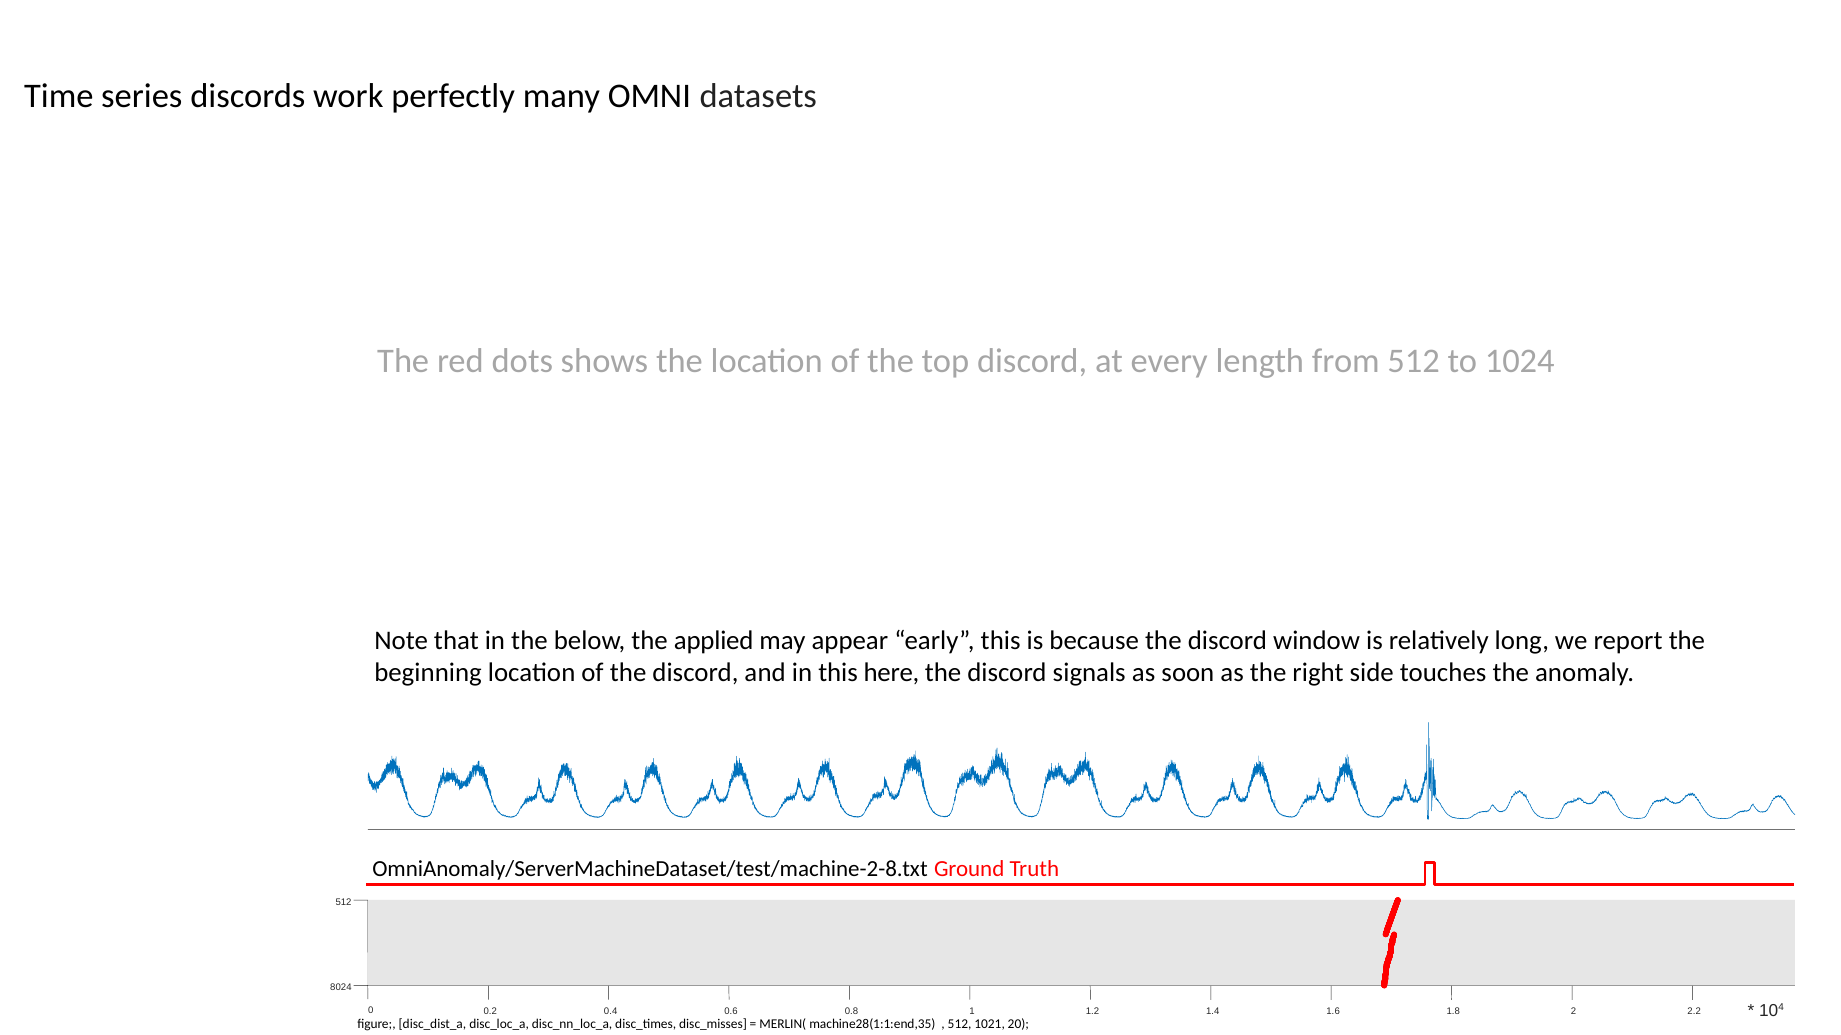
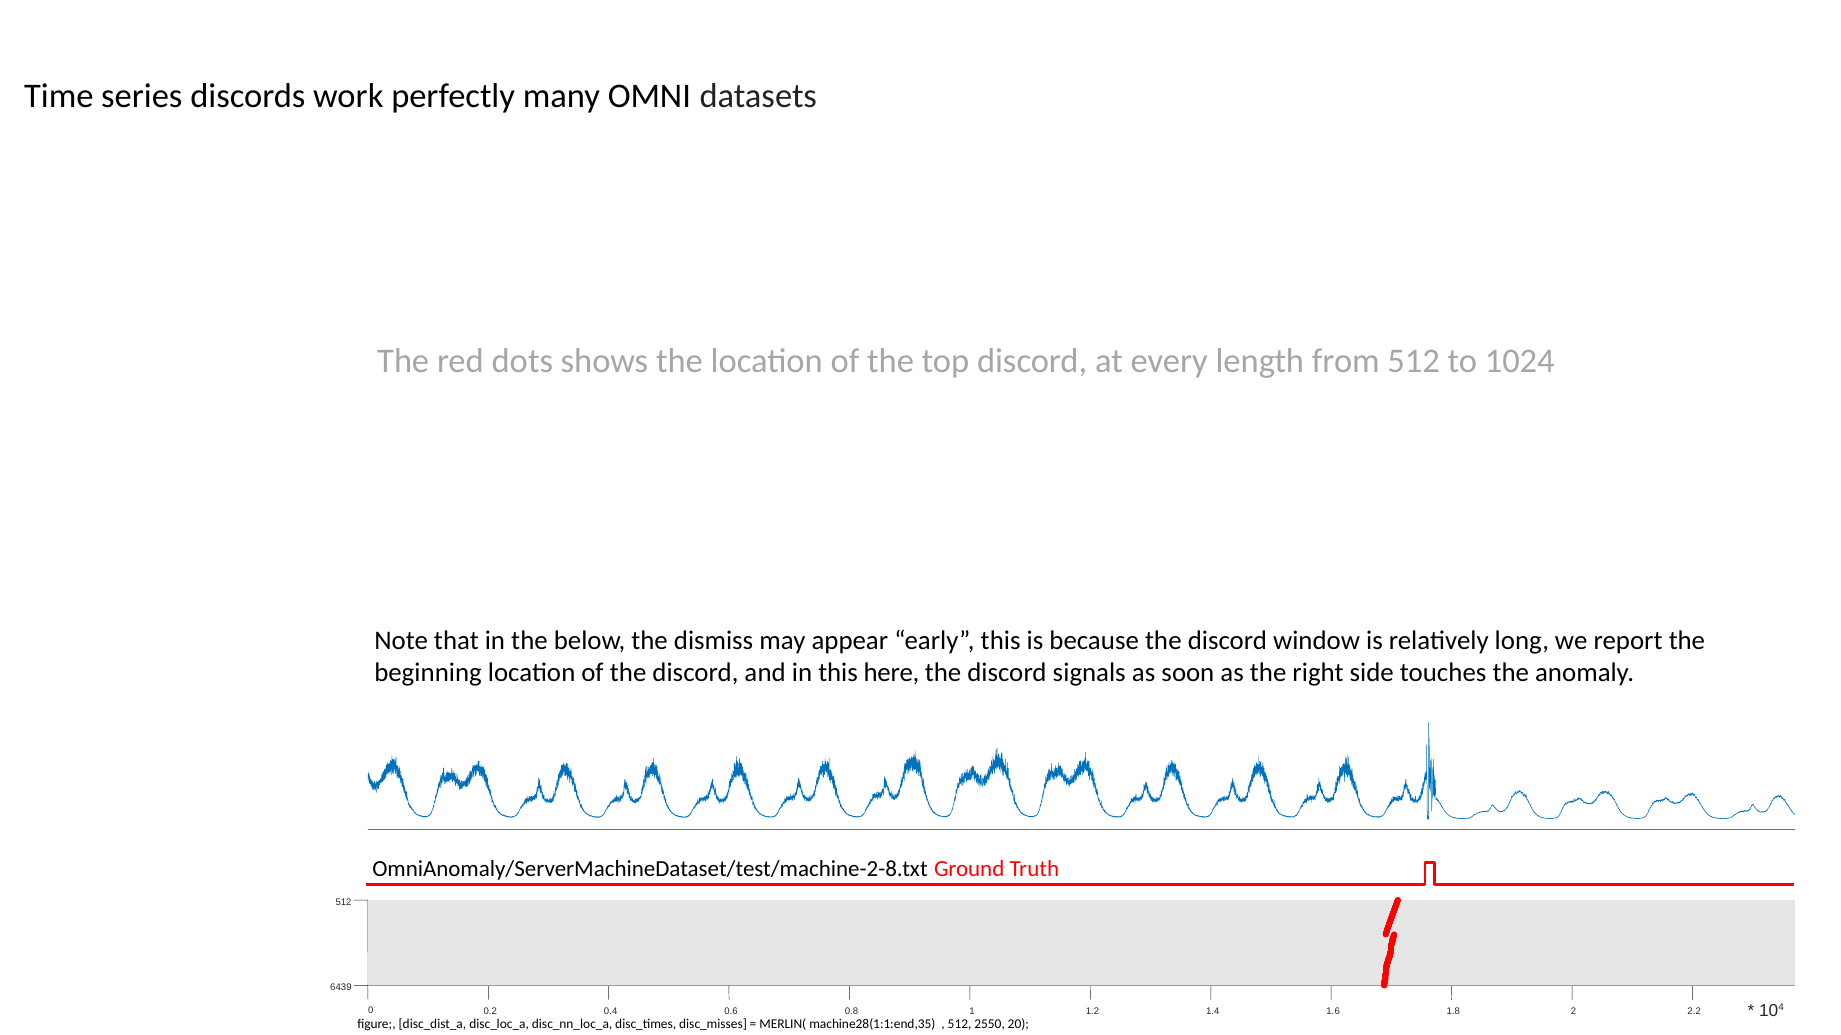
applied: applied -> dismiss
8024: 8024 -> 6439
1021: 1021 -> 2550
